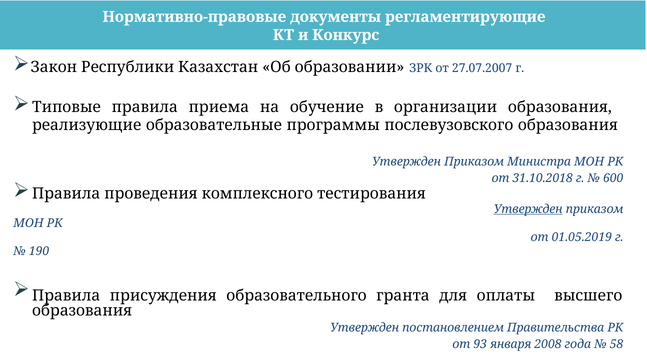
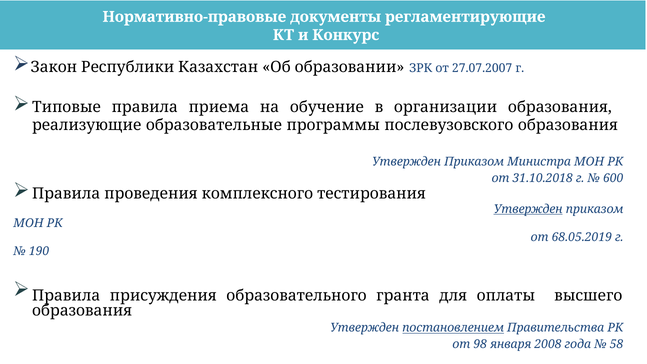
01.05.2019: 01.05.2019 -> 68.05.2019
постановлением underline: none -> present
93: 93 -> 98
